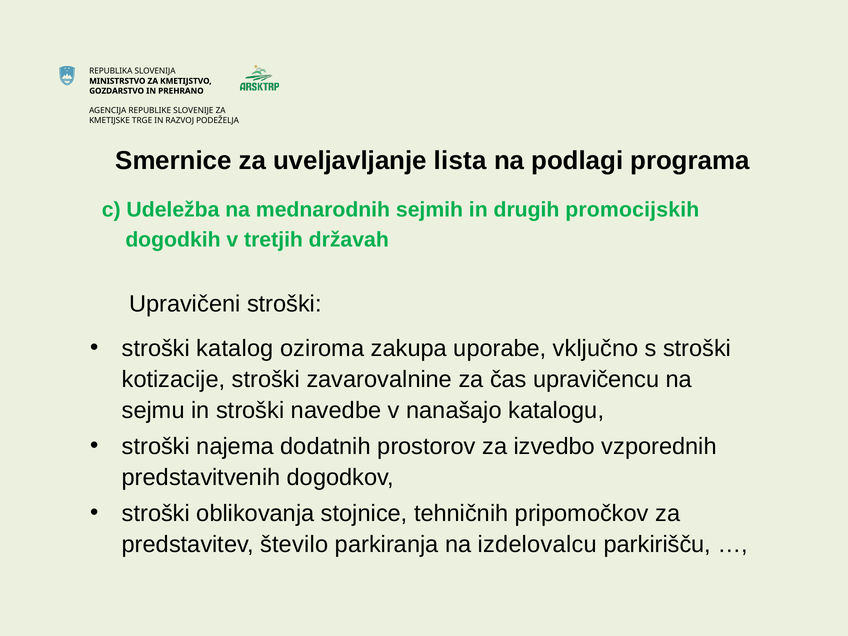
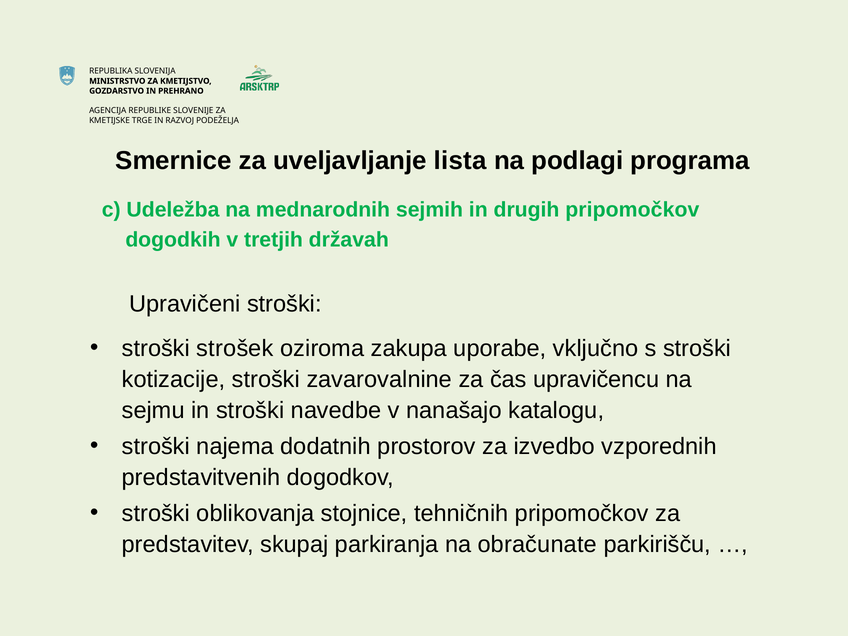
drugih promocijskih: promocijskih -> pripomočkov
katalog: katalog -> strošek
število: število -> skupaj
izdelovalcu: izdelovalcu -> obračunate
